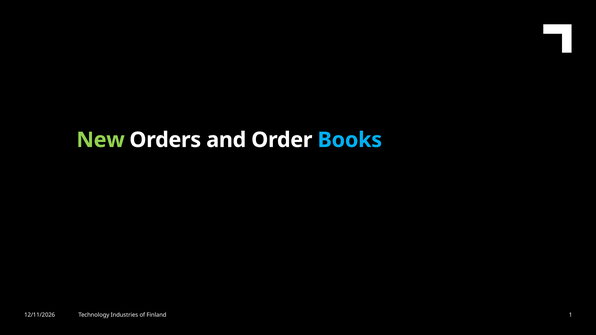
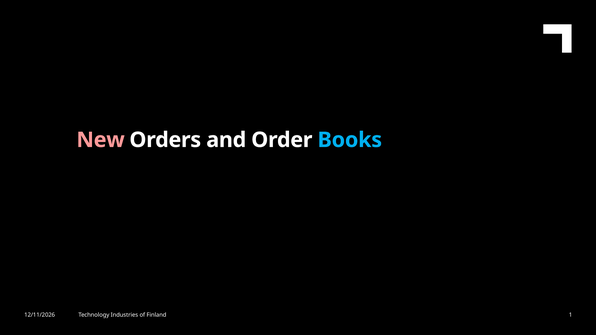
New colour: light green -> pink
